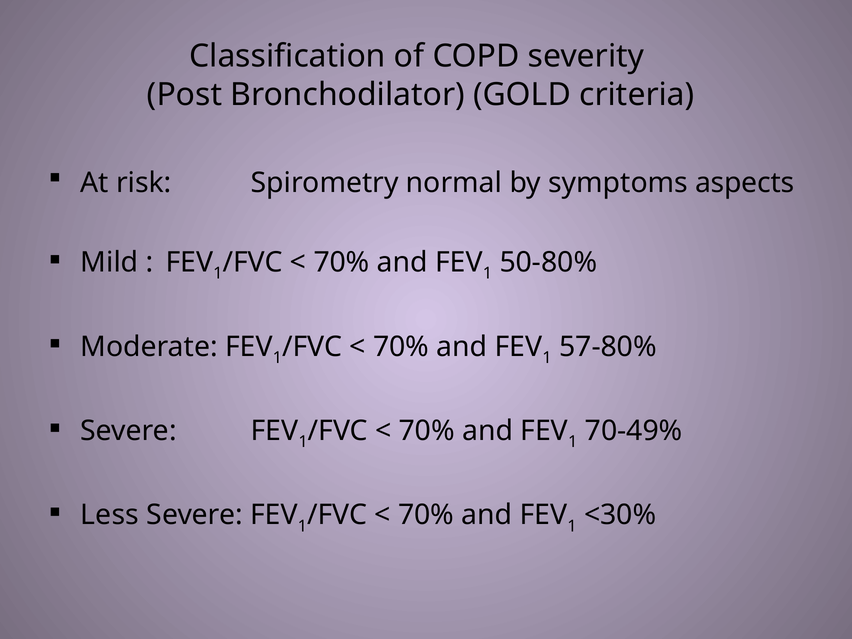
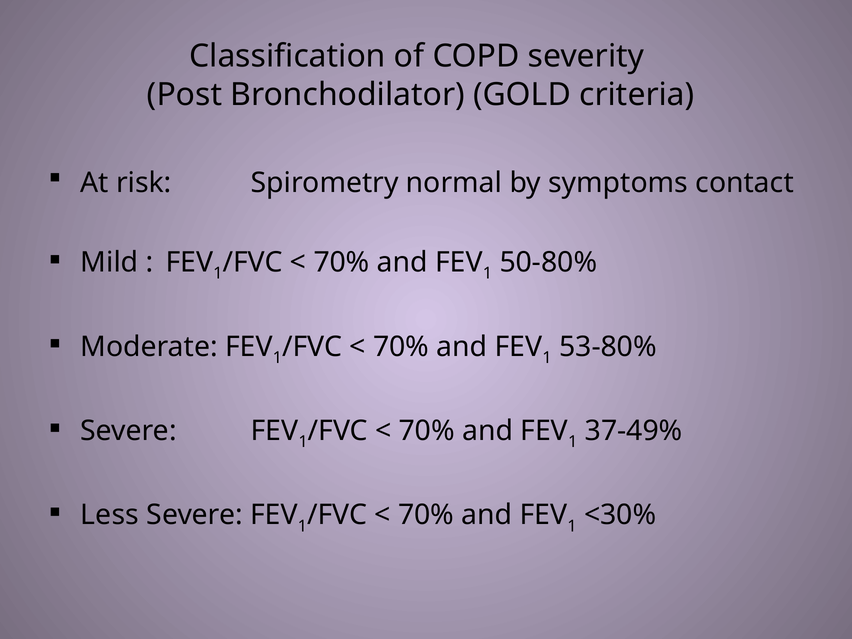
aspects: aspects -> contact
57-80%: 57-80% -> 53-80%
70-49%: 70-49% -> 37-49%
